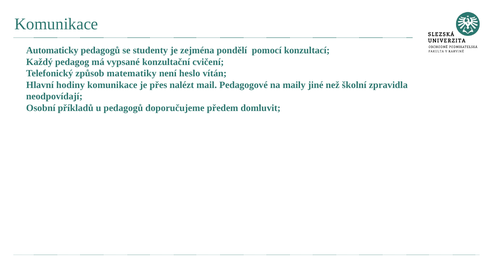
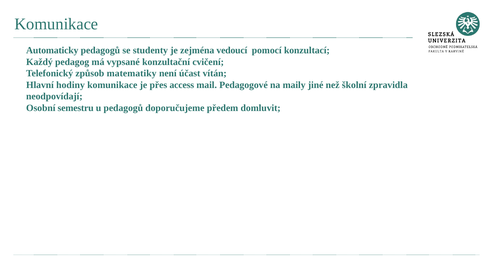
pondělí: pondělí -> vedoucí
heslo: heslo -> účast
nalézt: nalézt -> access
příkladů: příkladů -> semestru
